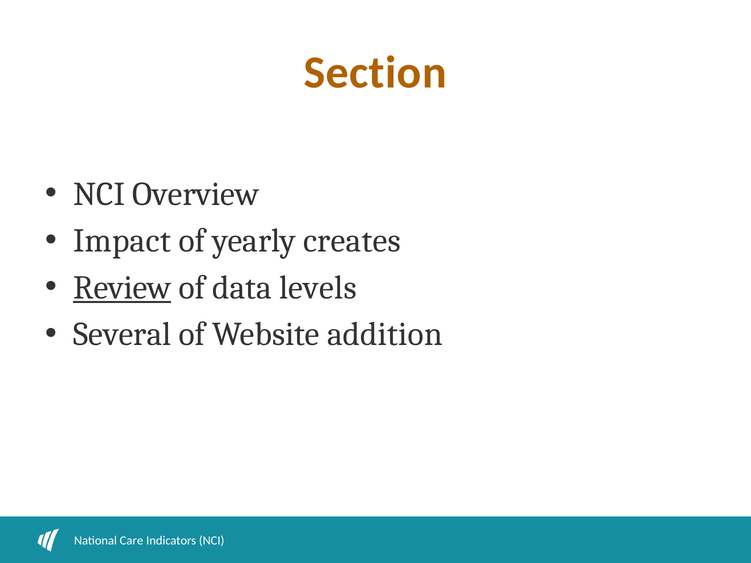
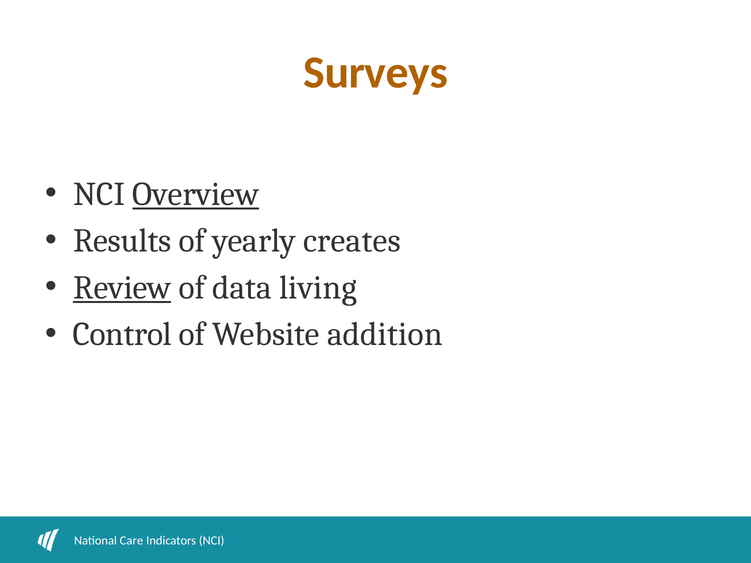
Section: Section -> Surveys
Overview underline: none -> present
Impact: Impact -> Results
levels: levels -> living
Several: Several -> Control
